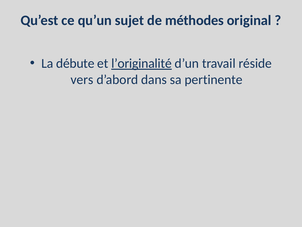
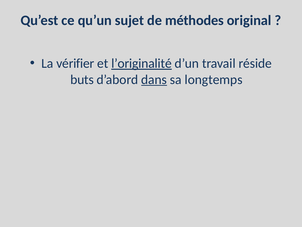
débute: débute -> vérifier
vers: vers -> buts
dans underline: none -> present
pertinente: pertinente -> longtemps
